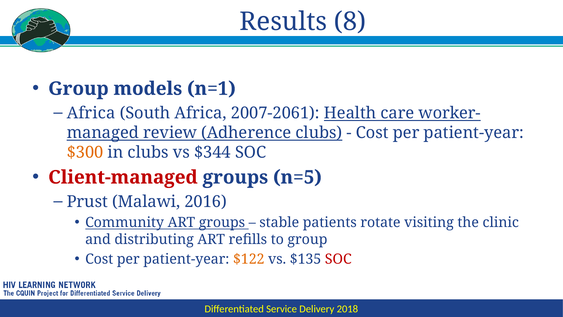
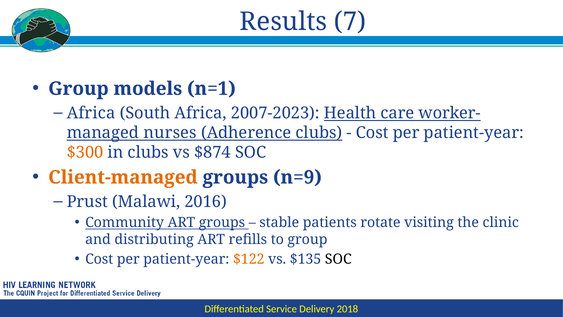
8: 8 -> 7
2007-2061: 2007-2061 -> 2007-2023
review: review -> nurses
$344: $344 -> $874
Client-managed colour: red -> orange
n=5: n=5 -> n=9
SOC at (338, 259) colour: red -> black
